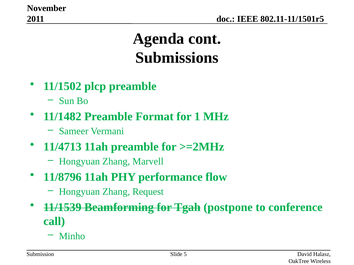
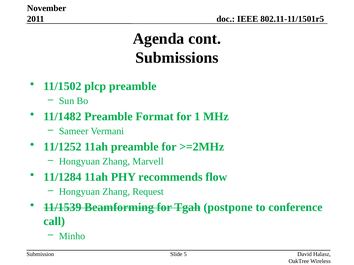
11/4713: 11/4713 -> 11/1252
11/8796: 11/8796 -> 11/1284
performance: performance -> recommends
